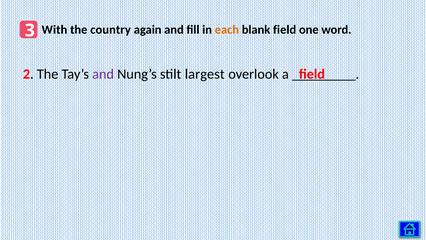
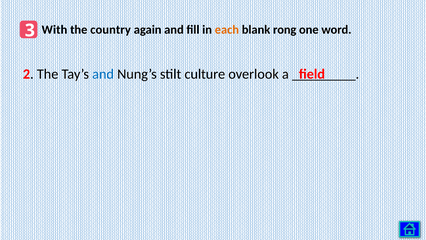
blank field: field -> rong
and at (103, 74) colour: purple -> blue
largest: largest -> culture
